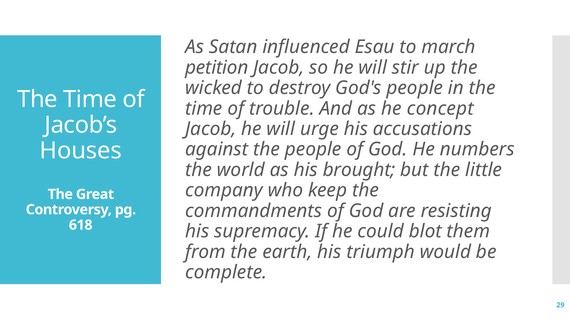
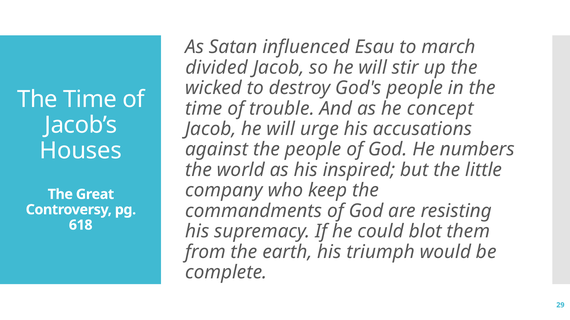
petition: petition -> divided
brought: brought -> inspired
